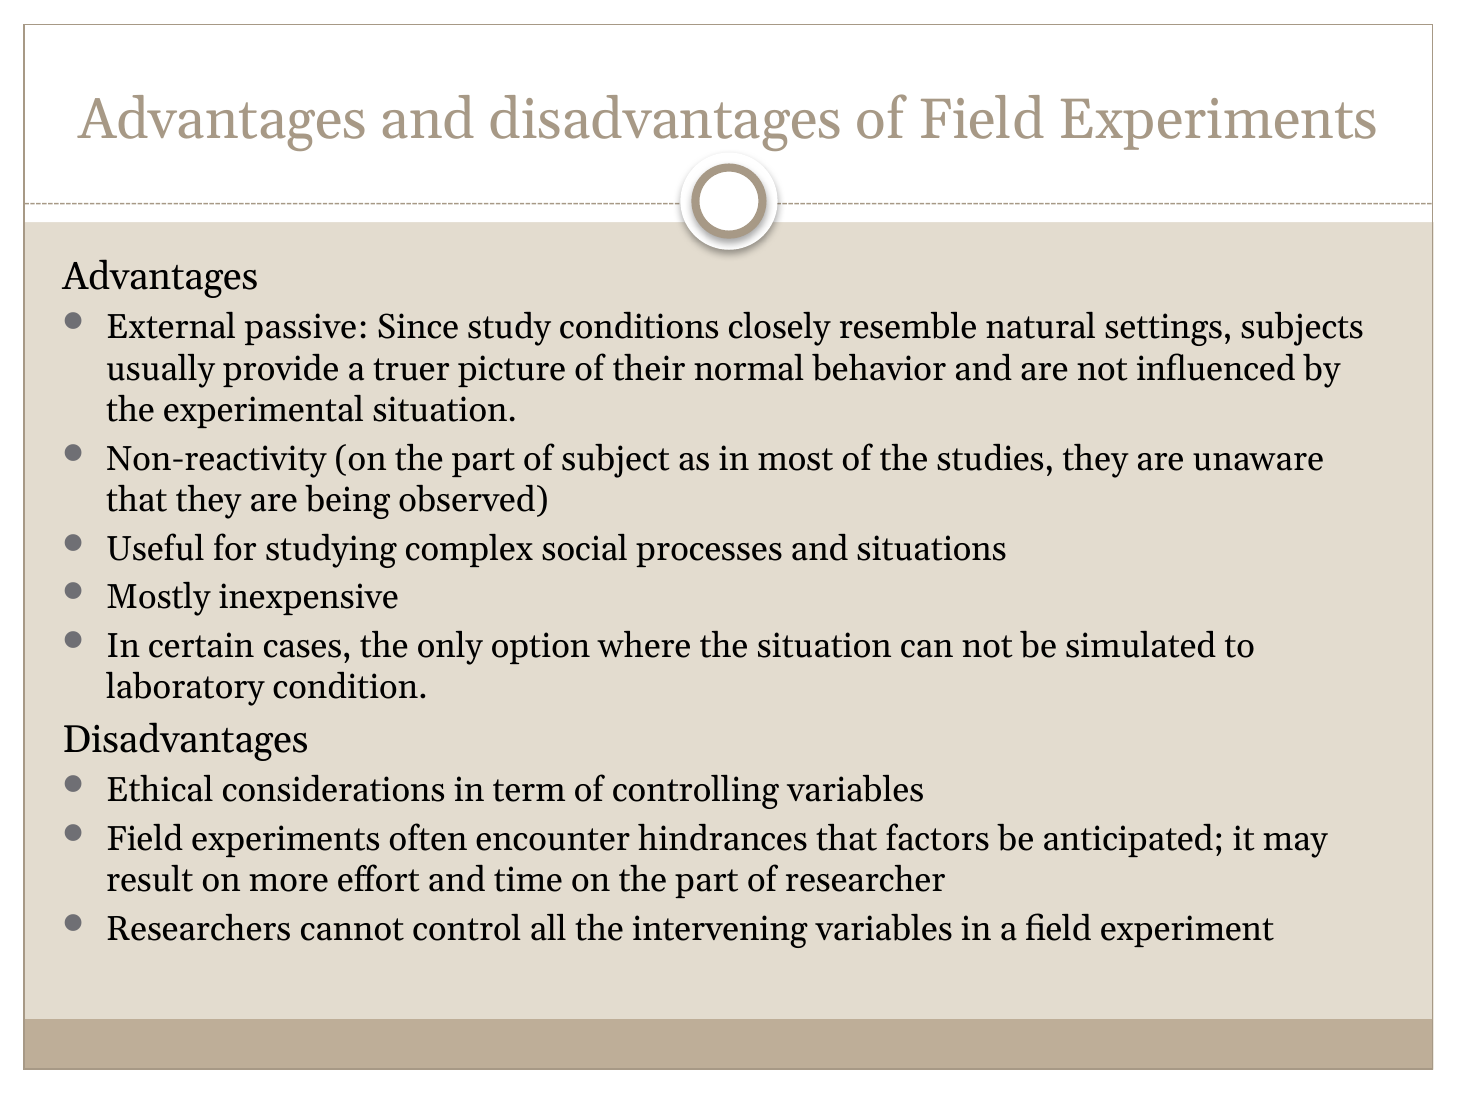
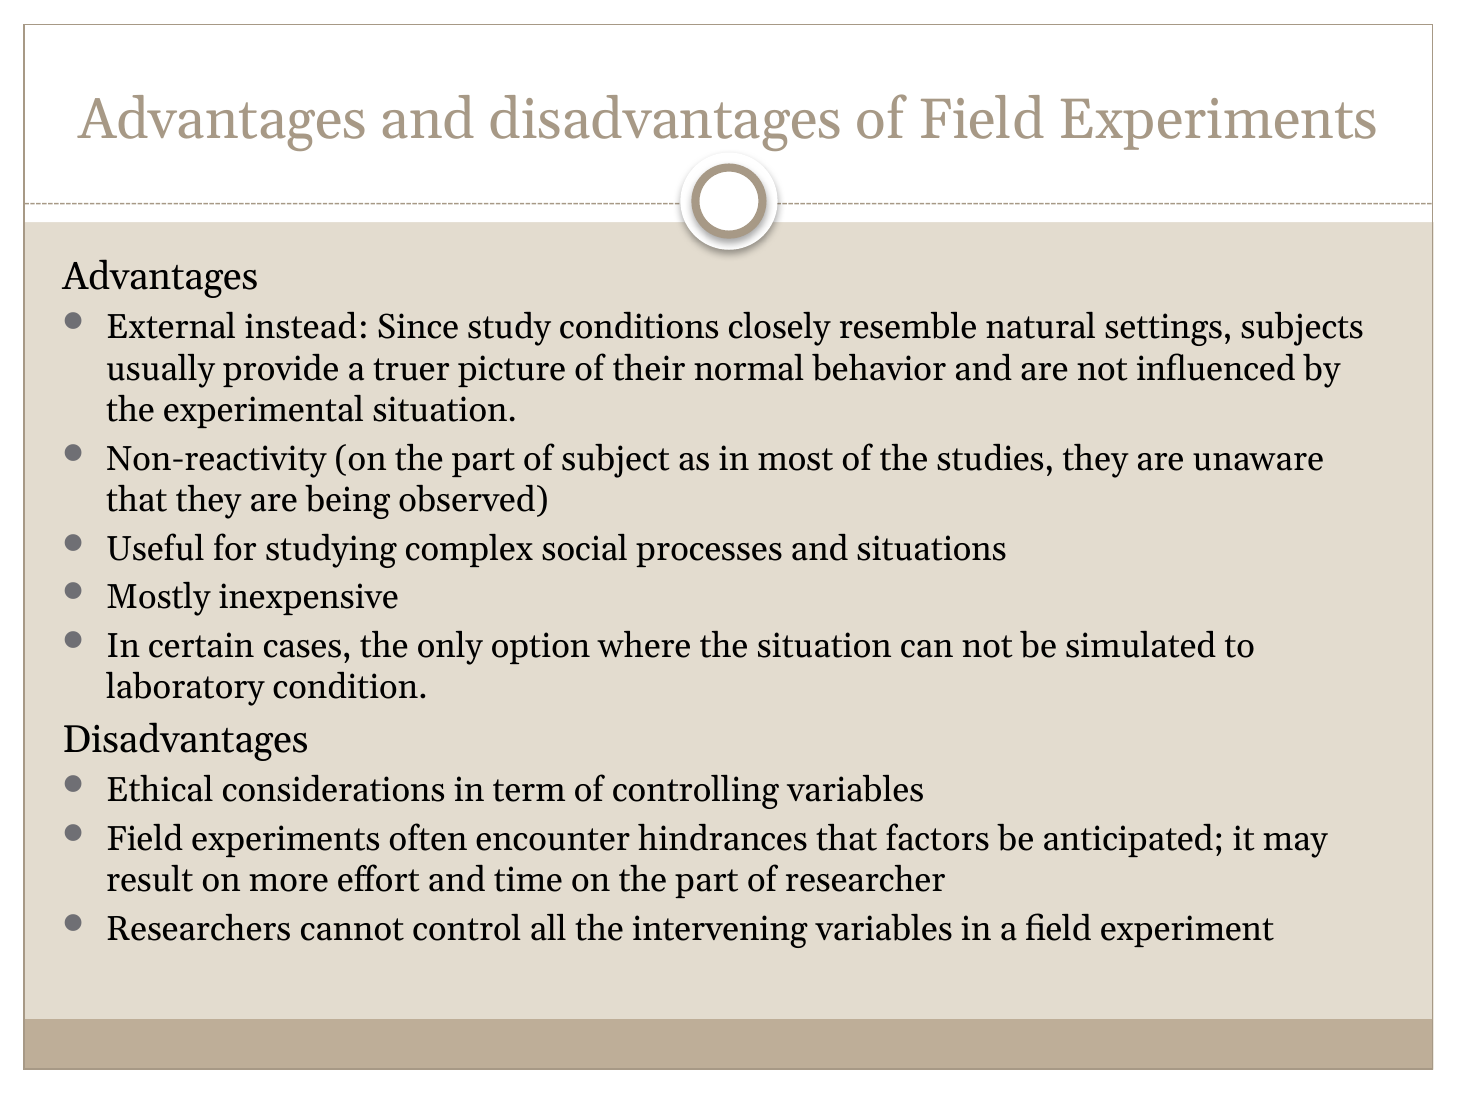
passive: passive -> instead
